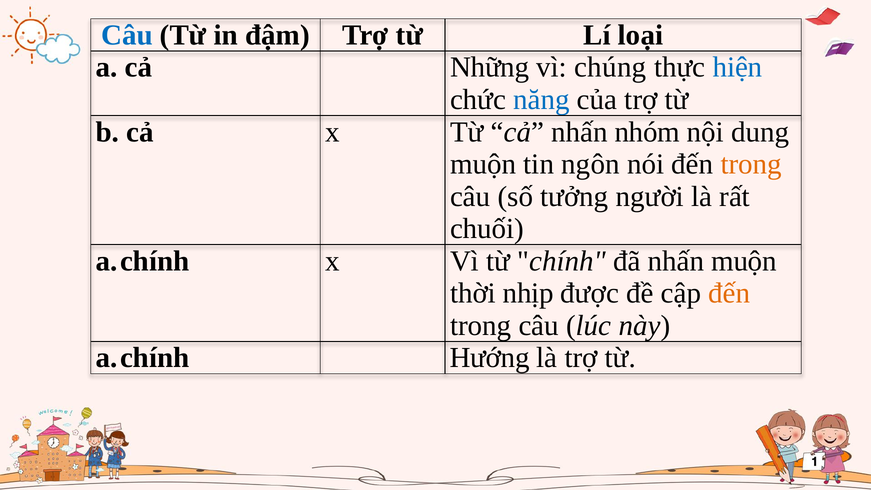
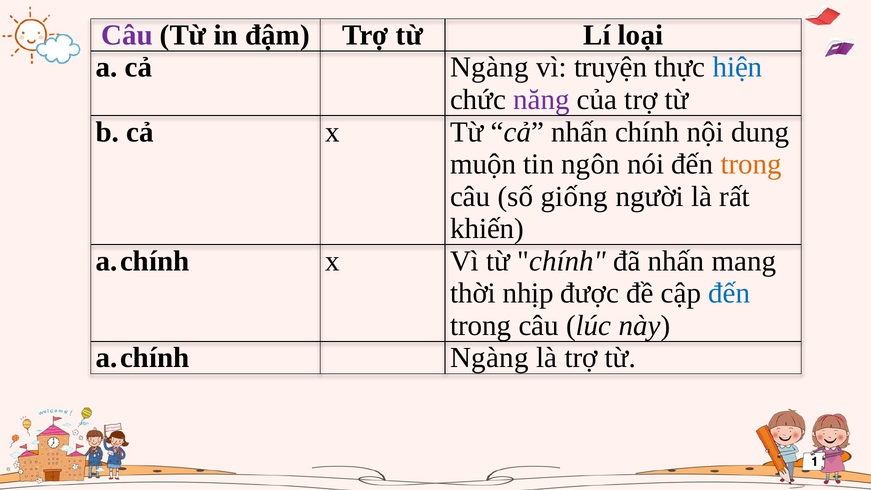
Câu at (127, 35) colour: blue -> purple
cả Những: Những -> Ngàng
chúng: chúng -> truyện
năng colour: blue -> purple
nhấn nhóm: nhóm -> chính
tưởng: tưởng -> giống
chuối: chuối -> khiến
nhấn muộn: muộn -> mang
đến at (729, 293) colour: orange -> blue
Hướng at (490, 358): Hướng -> Ngàng
